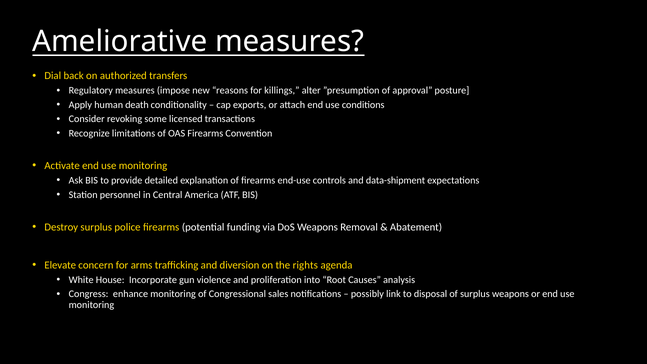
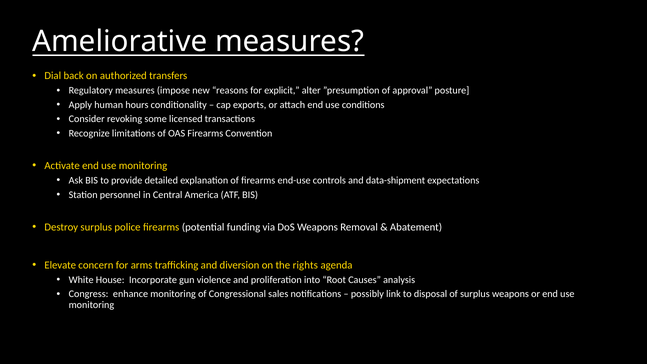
killings: killings -> explicit
death: death -> hours
